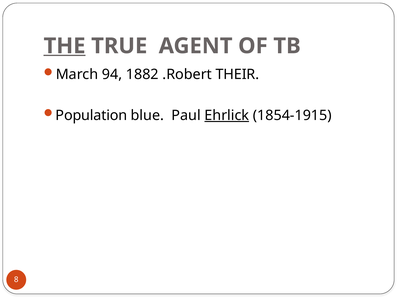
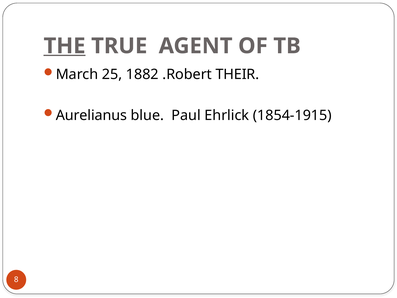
94: 94 -> 25
Population: Population -> Aurelianus
Ehrlick underline: present -> none
